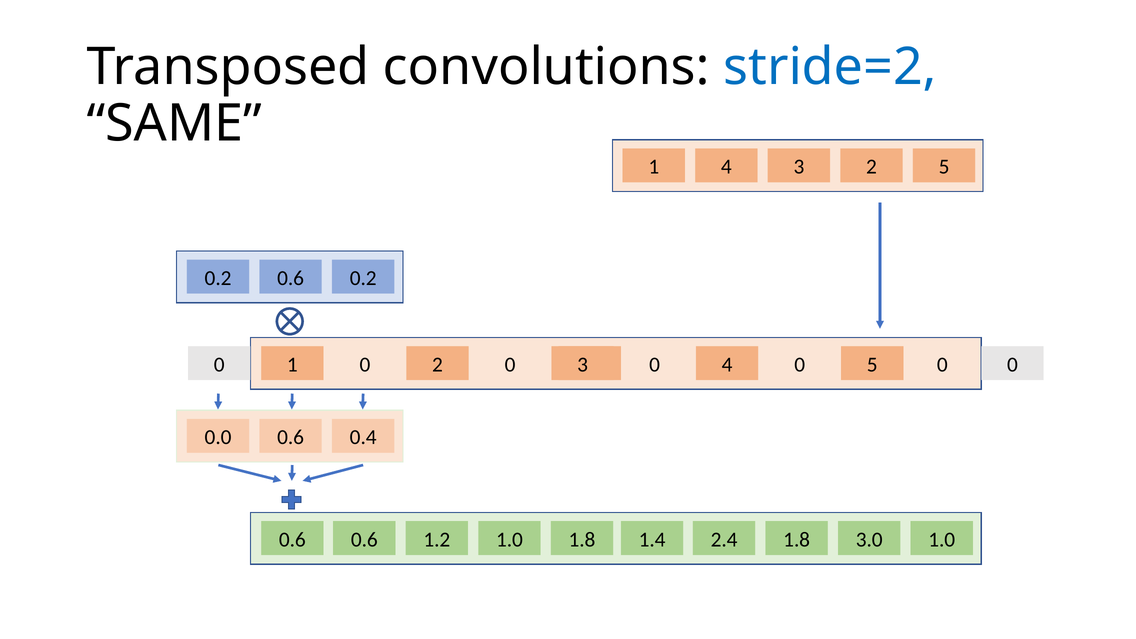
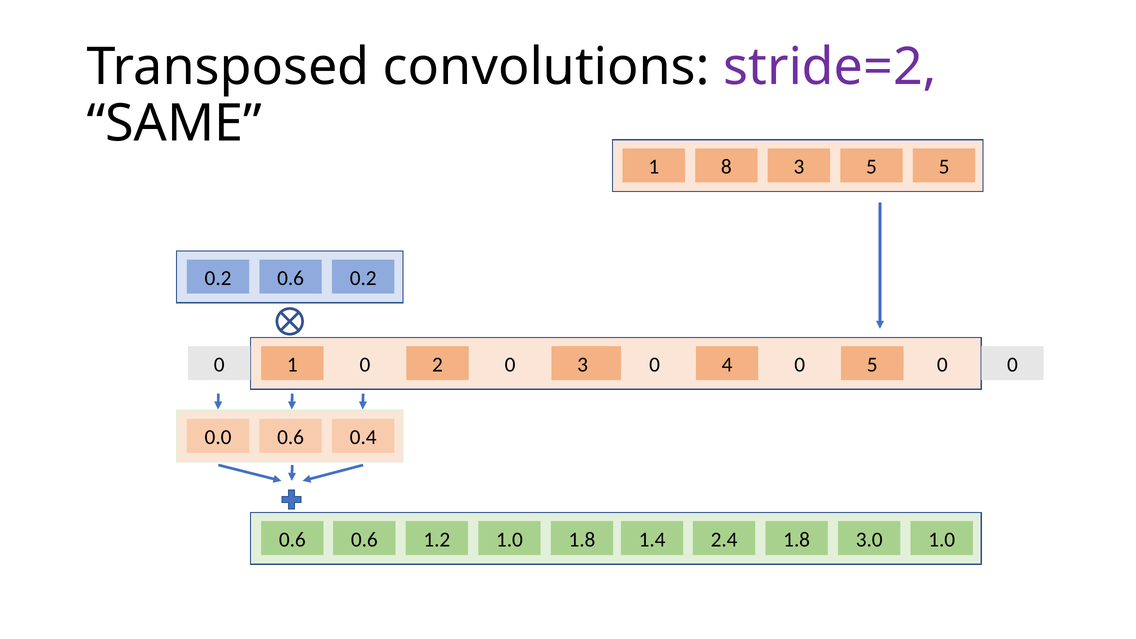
stride=2 colour: blue -> purple
1 4: 4 -> 8
3 2: 2 -> 5
